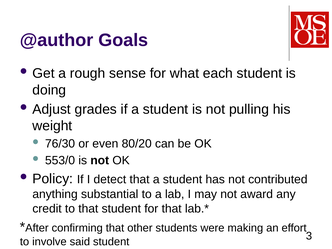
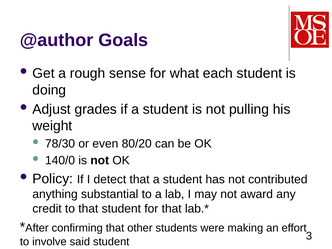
76/30: 76/30 -> 78/30
553/0: 553/0 -> 140/0
